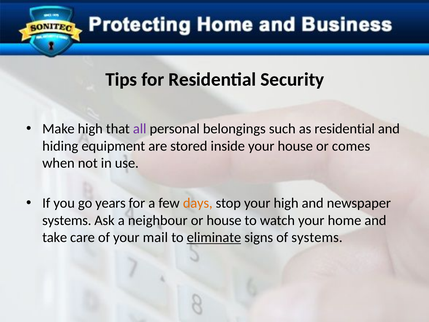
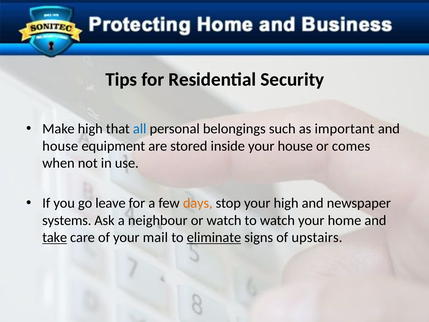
all colour: purple -> blue
as residential: residential -> important
hiding at (60, 146): hiding -> house
years: years -> leave
or house: house -> watch
take underline: none -> present
of systems: systems -> upstairs
